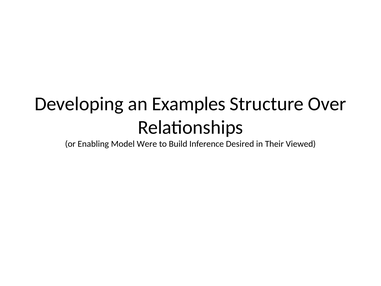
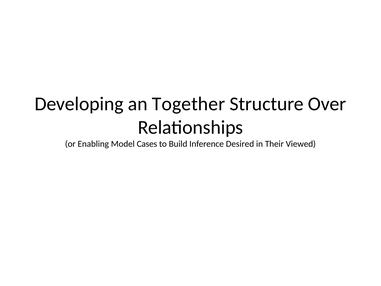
Examples: Examples -> Together
Were: Were -> Cases
